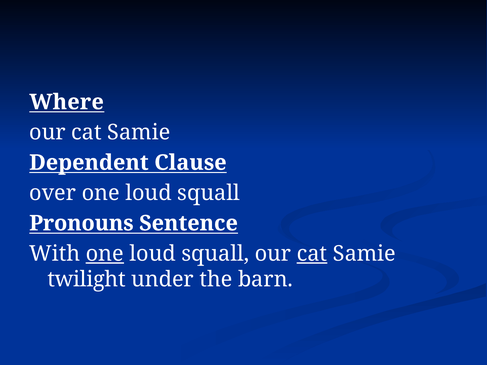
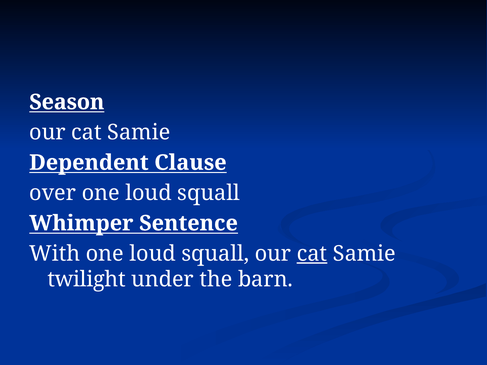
Where: Where -> Season
Pronouns: Pronouns -> Whimper
one at (105, 254) underline: present -> none
